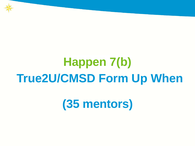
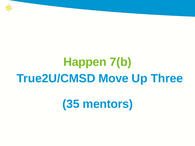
Form: Form -> Move
When: When -> Three
